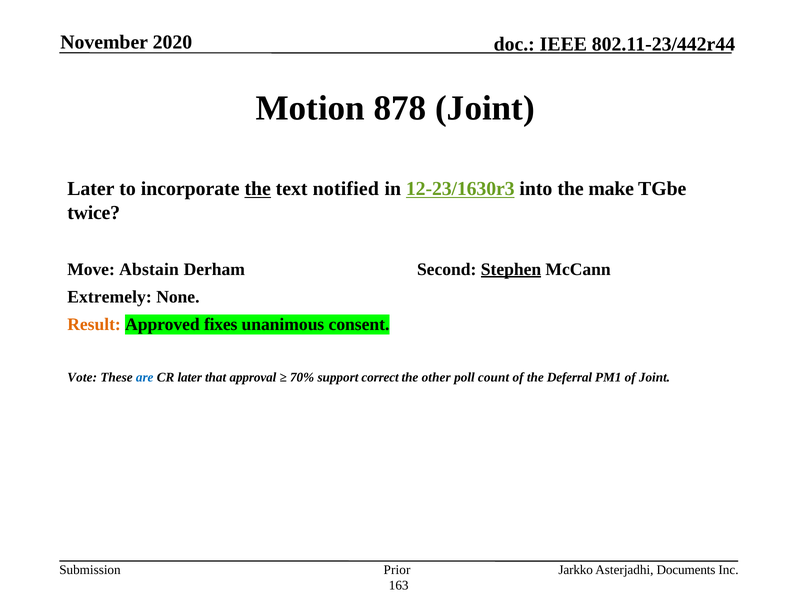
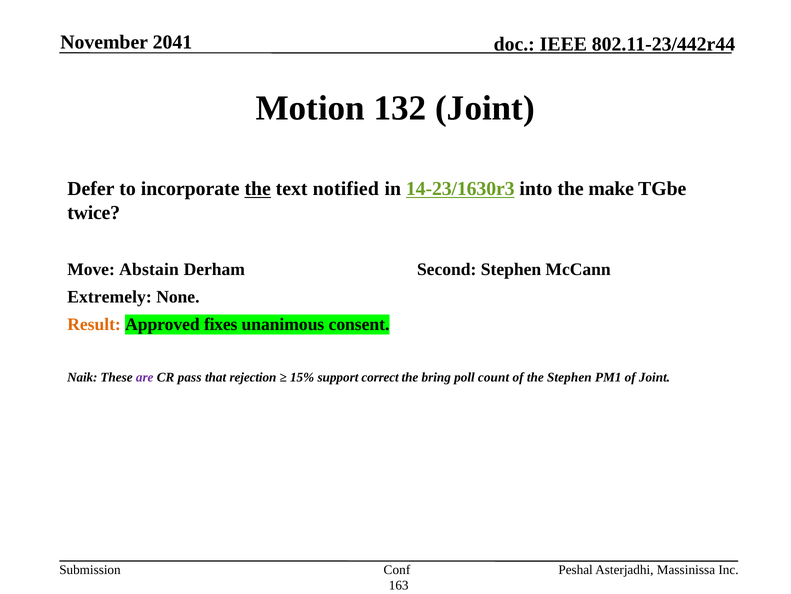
2020: 2020 -> 2041
878: 878 -> 132
Later at (91, 189): Later -> Defer
12-23/1630r3: 12-23/1630r3 -> 14-23/1630r3
Stephen at (511, 269) underline: present -> none
Vote: Vote -> Naik
are colour: blue -> purple
CR later: later -> pass
approval: approval -> rejection
70%: 70% -> 15%
other: other -> bring
the Deferral: Deferral -> Stephen
Prior: Prior -> Conf
Jarkko: Jarkko -> Peshal
Documents: Documents -> Massinissa
